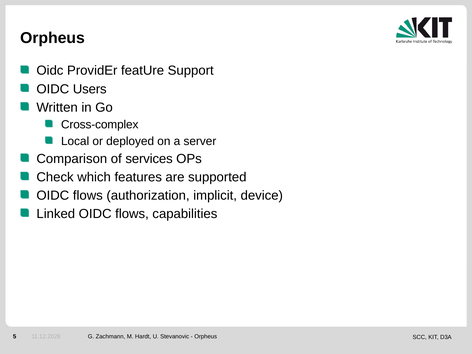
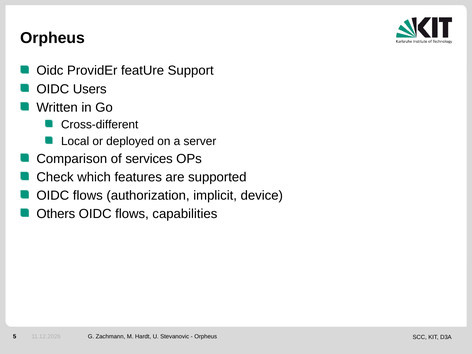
Cross-complex: Cross-complex -> Cross-different
Linked: Linked -> Others
